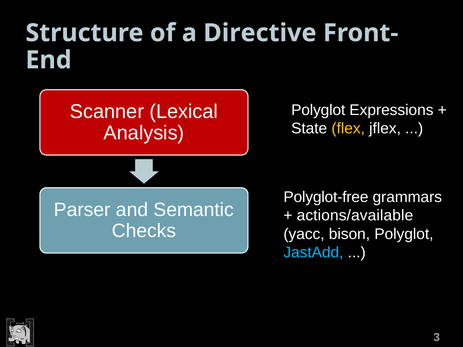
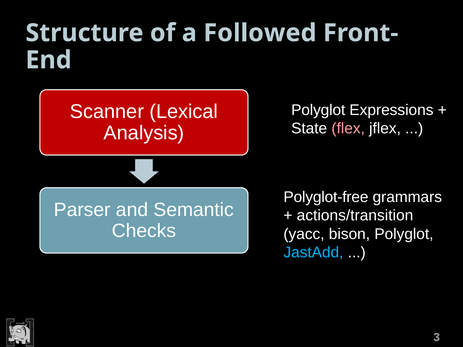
Directive: Directive -> Followed
flex colour: yellow -> pink
actions/available: actions/available -> actions/transition
